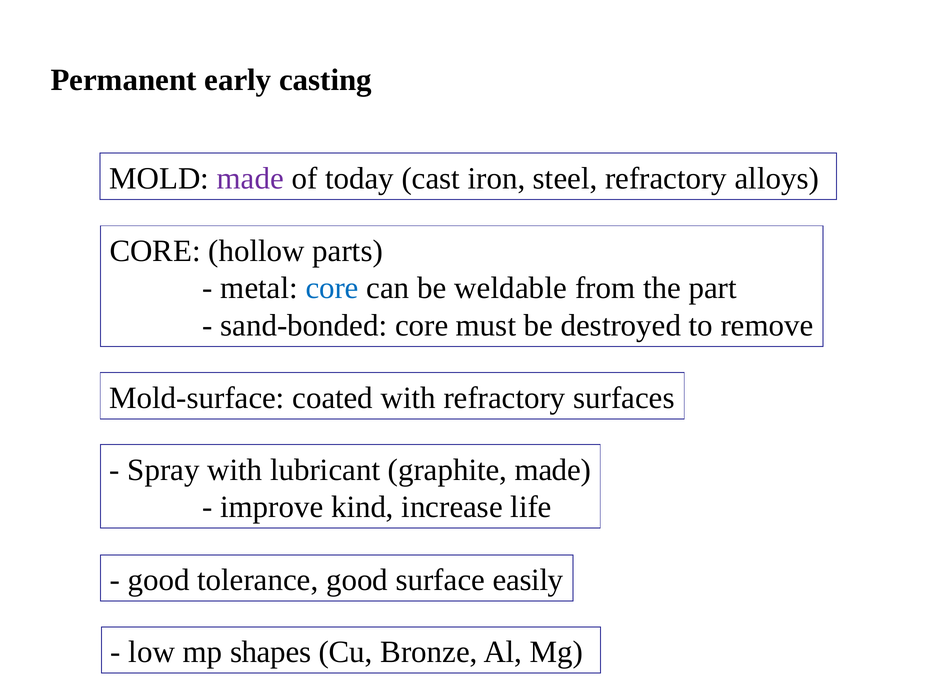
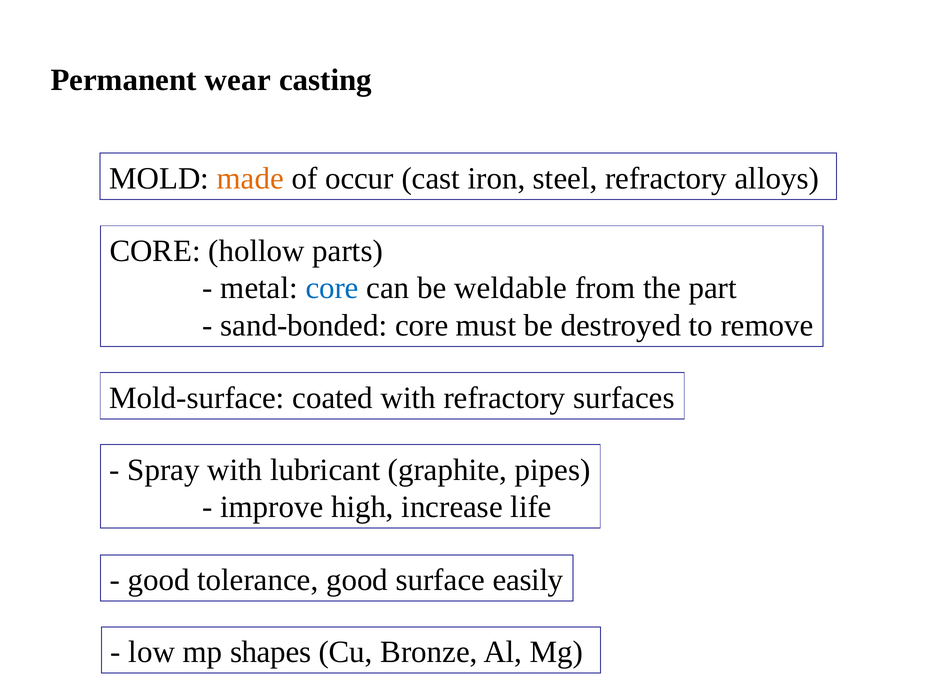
early: early -> wear
made at (250, 178) colour: purple -> orange
today: today -> occur
graphite made: made -> pipes
kind: kind -> high
